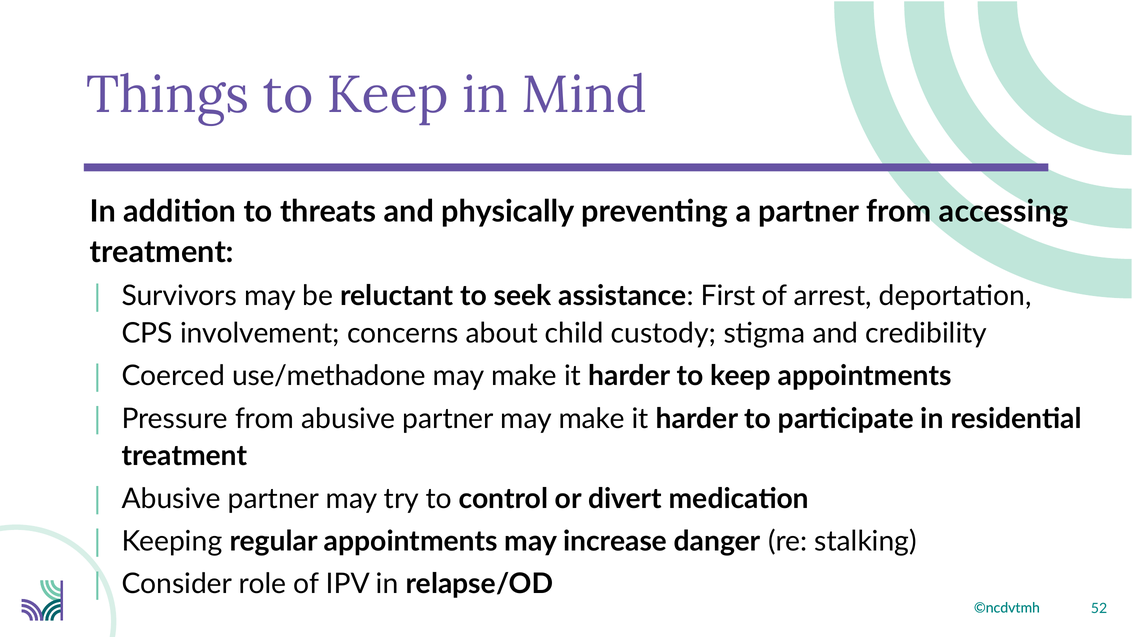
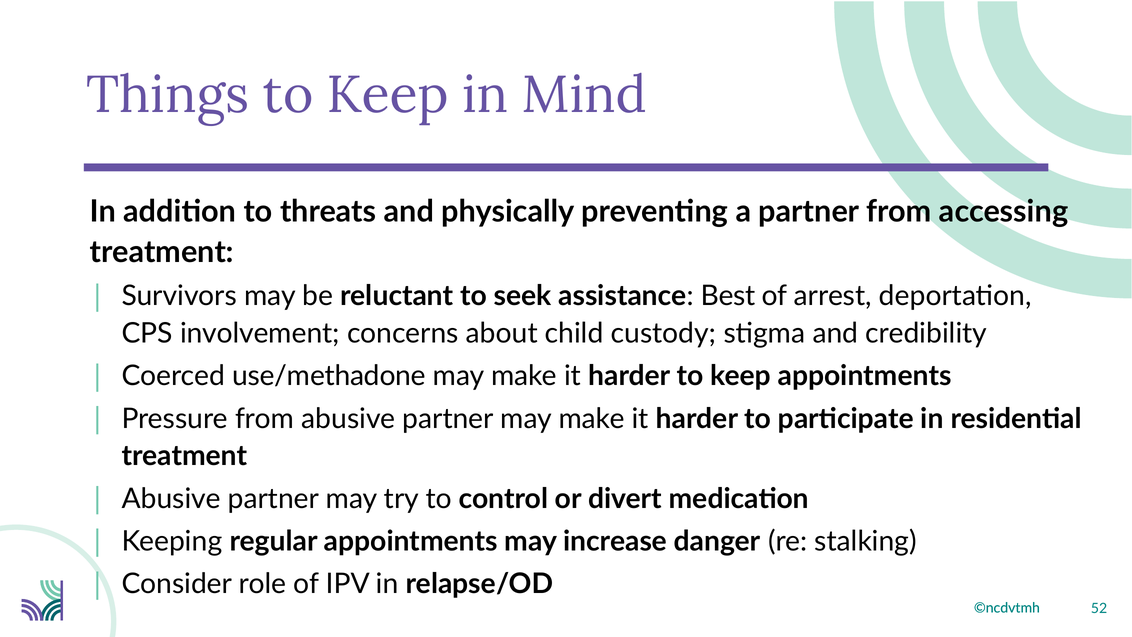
First: First -> Best
